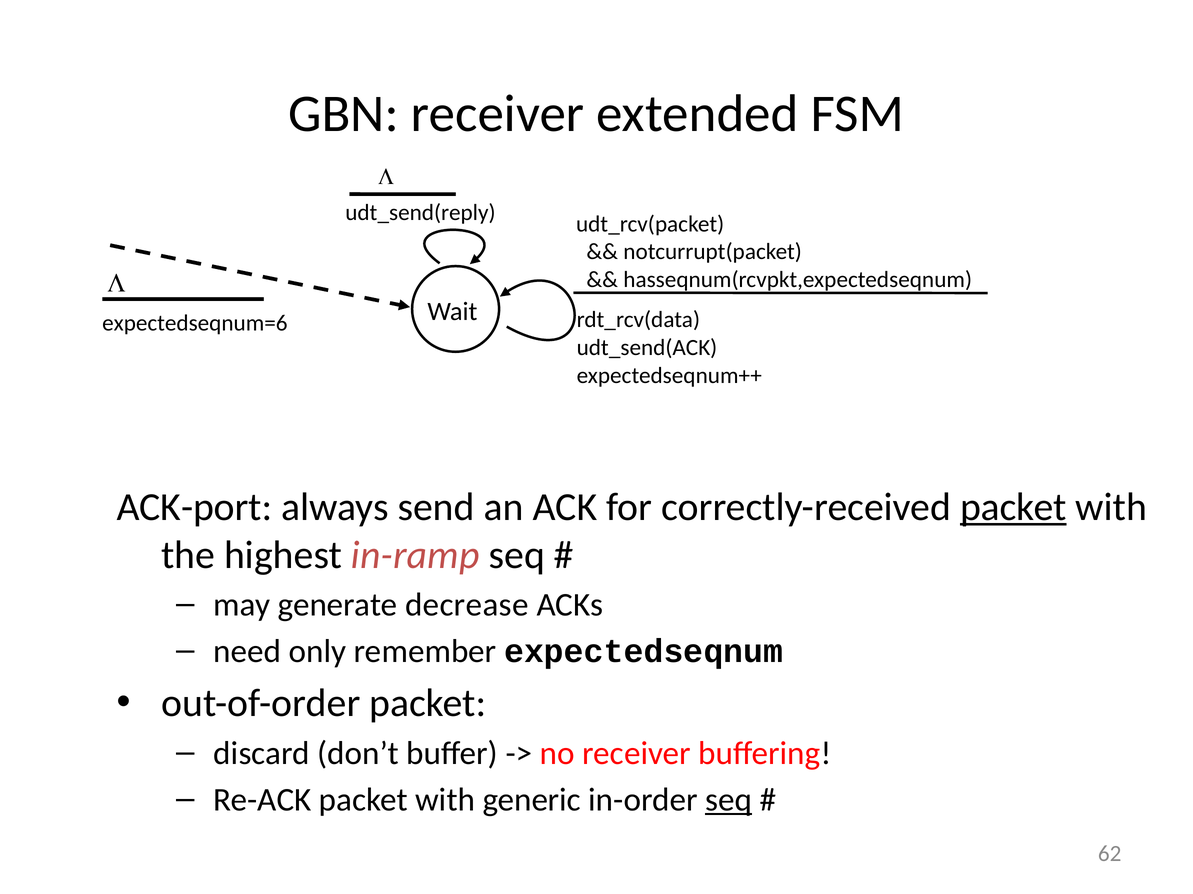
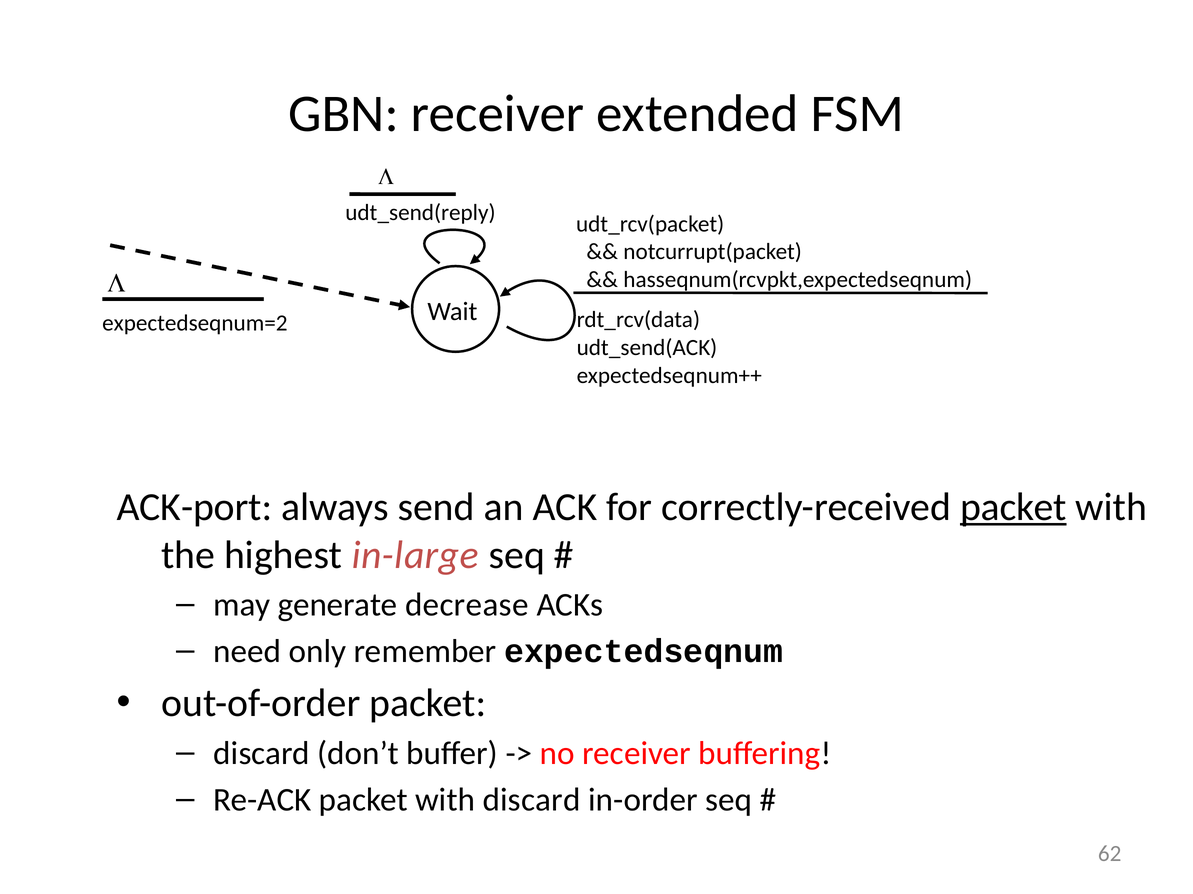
expectedseqnum=6: expectedseqnum=6 -> expectedseqnum=2
in-ramp: in-ramp -> in-large
with generic: generic -> discard
seq at (729, 800) underline: present -> none
